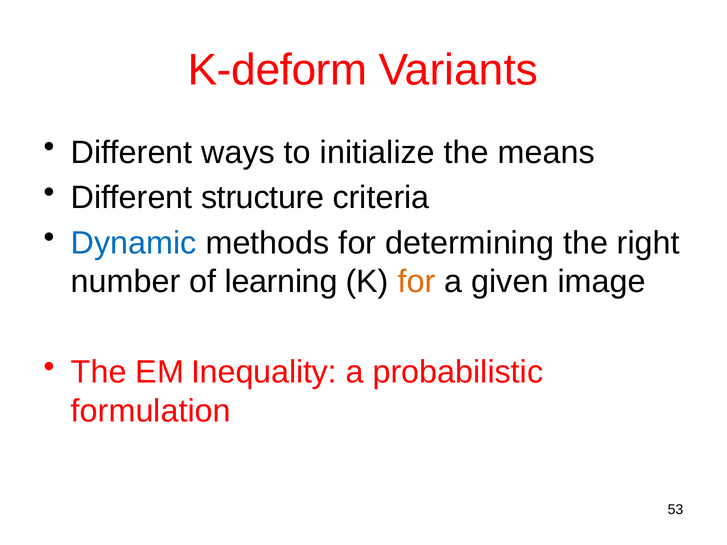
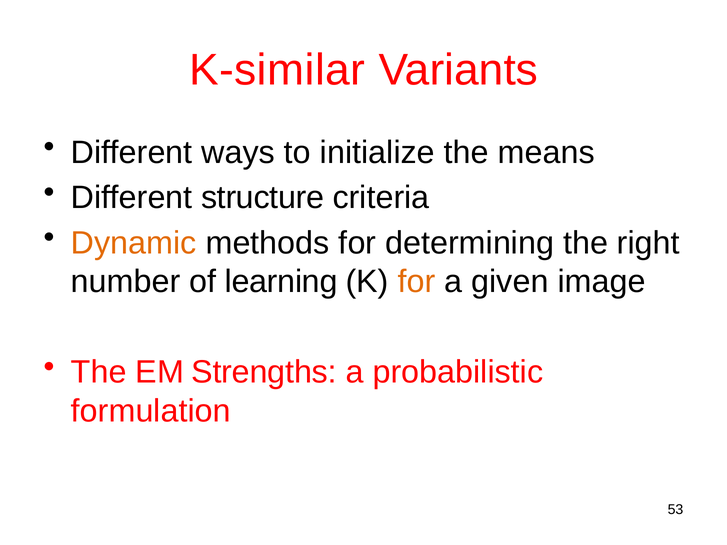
K-deform: K-deform -> K-similar
Dynamic colour: blue -> orange
Inequality: Inequality -> Strengths
